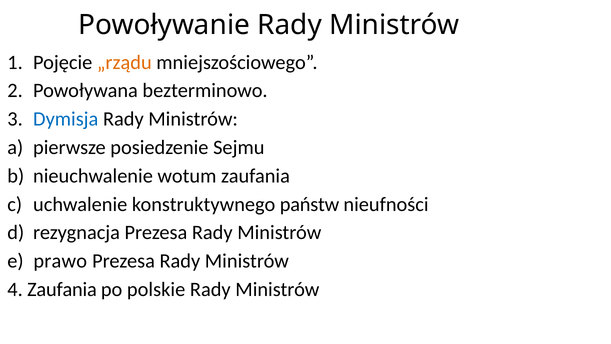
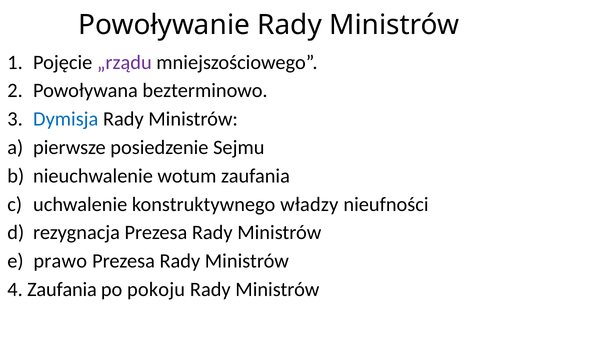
„rządu colour: orange -> purple
państw: państw -> władzy
polskie: polskie -> pokoju
